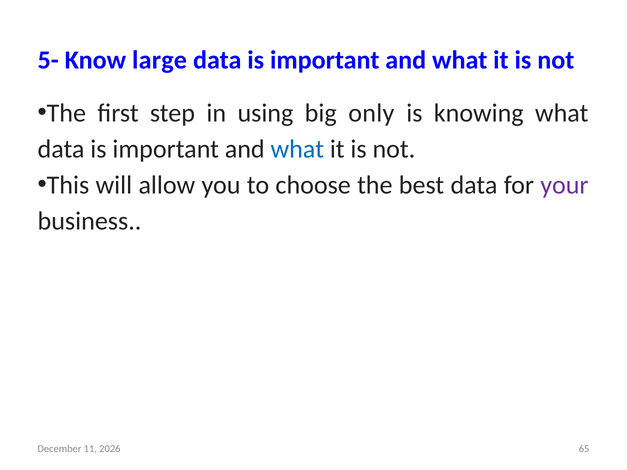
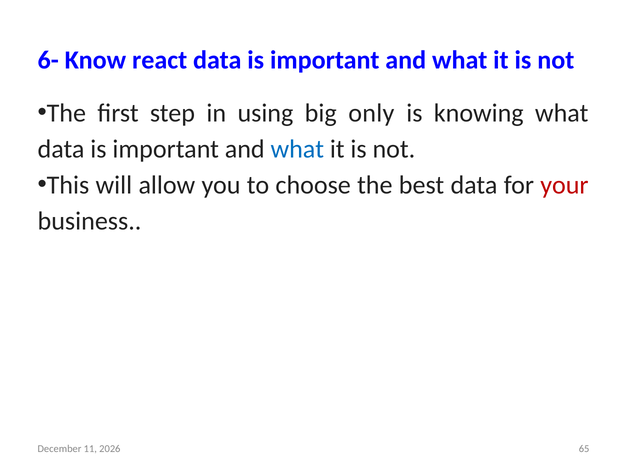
5-: 5- -> 6-
large: large -> react
your colour: purple -> red
